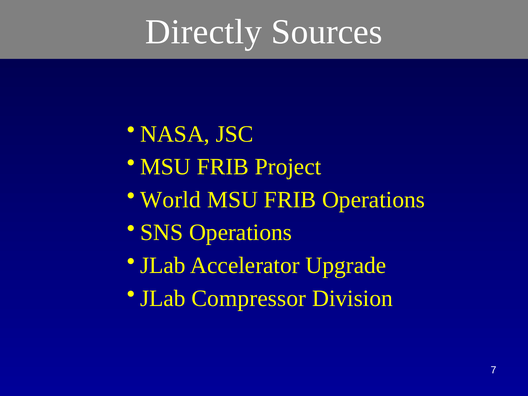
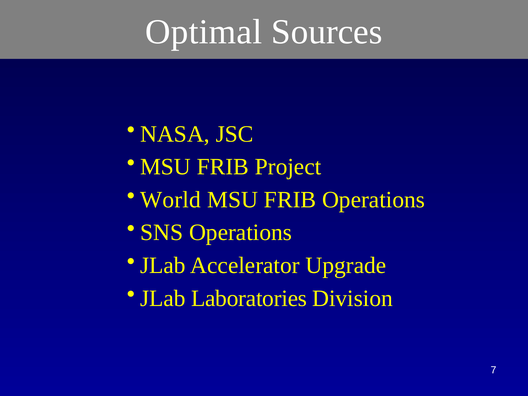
Directly: Directly -> Optimal
Compressor: Compressor -> Laboratories
